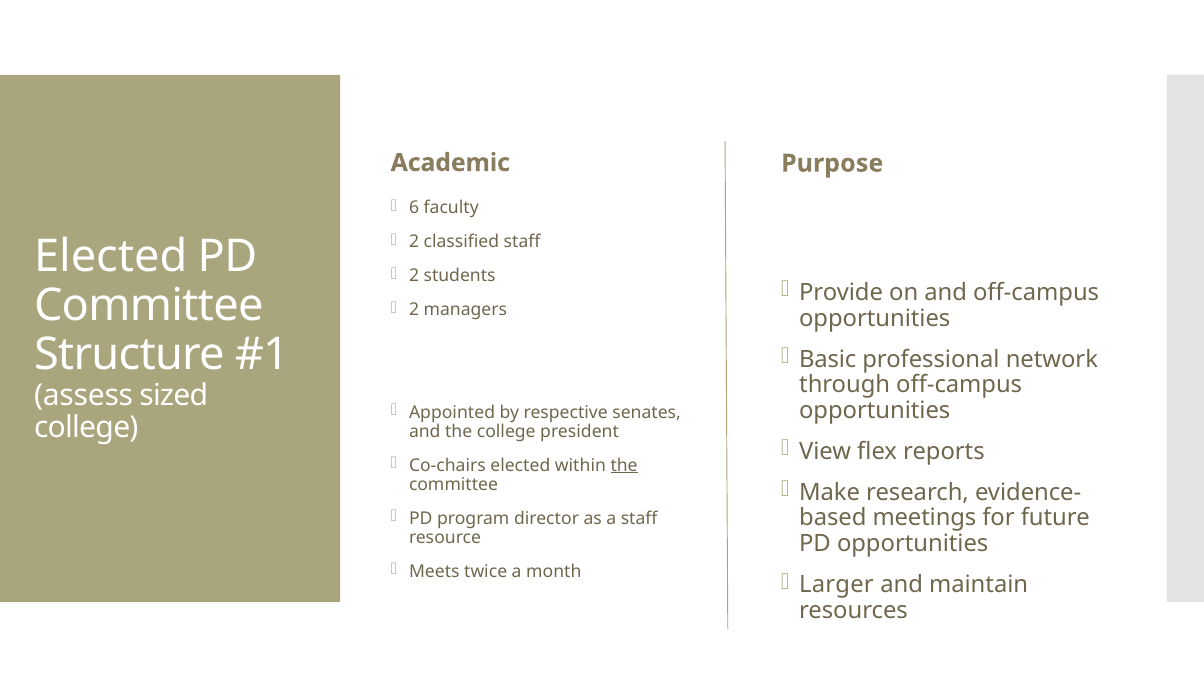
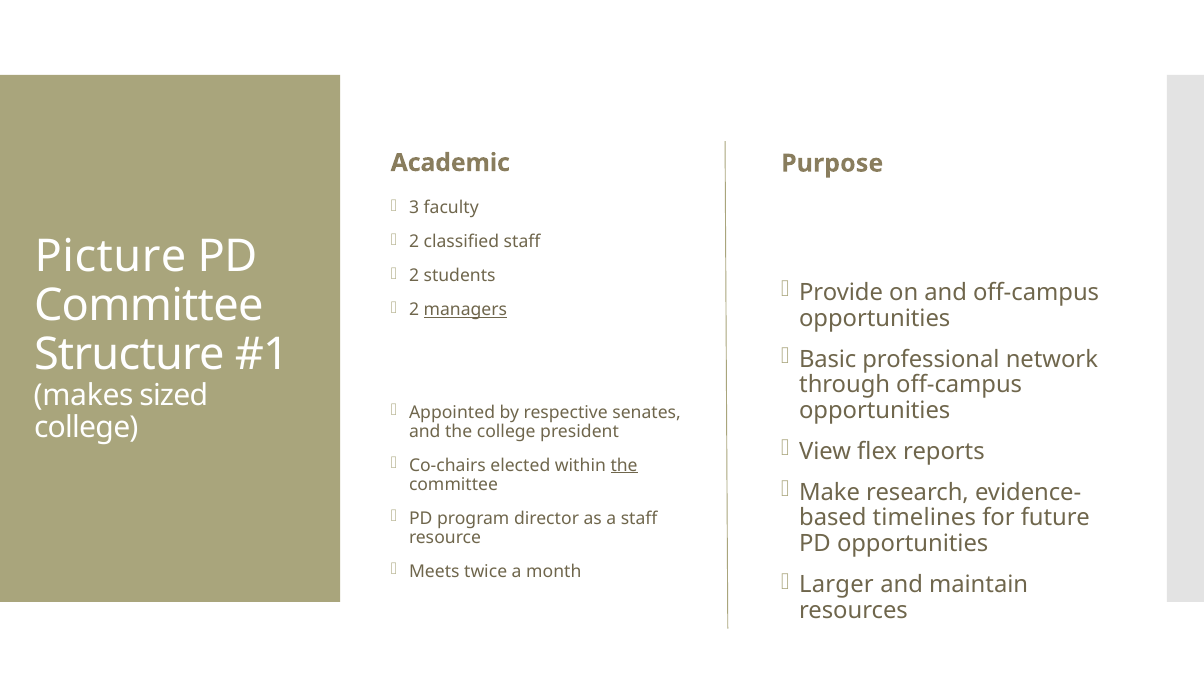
6: 6 -> 3
Elected at (111, 257): Elected -> Picture
managers underline: none -> present
assess: assess -> makes
meetings: meetings -> timelines
